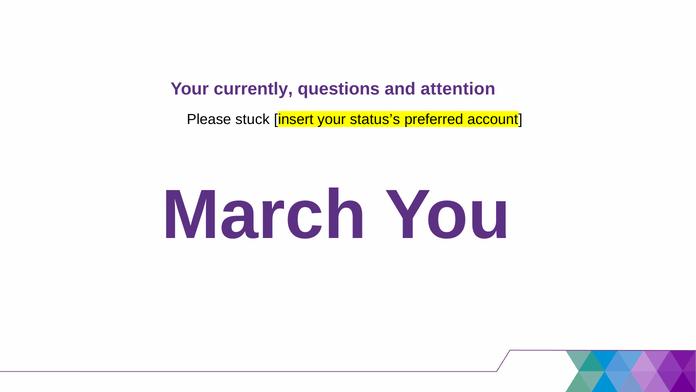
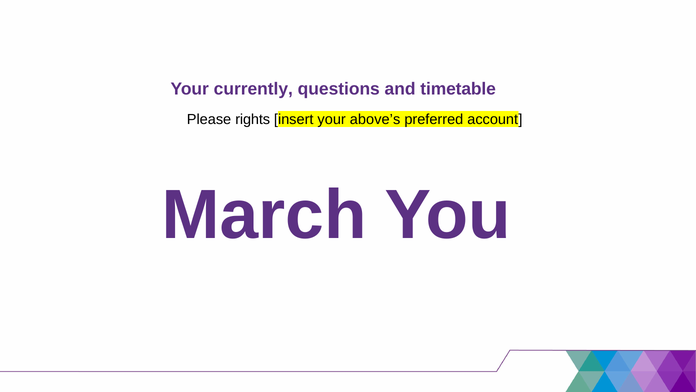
attention: attention -> timetable
stuck: stuck -> rights
status’s: status’s -> above’s
